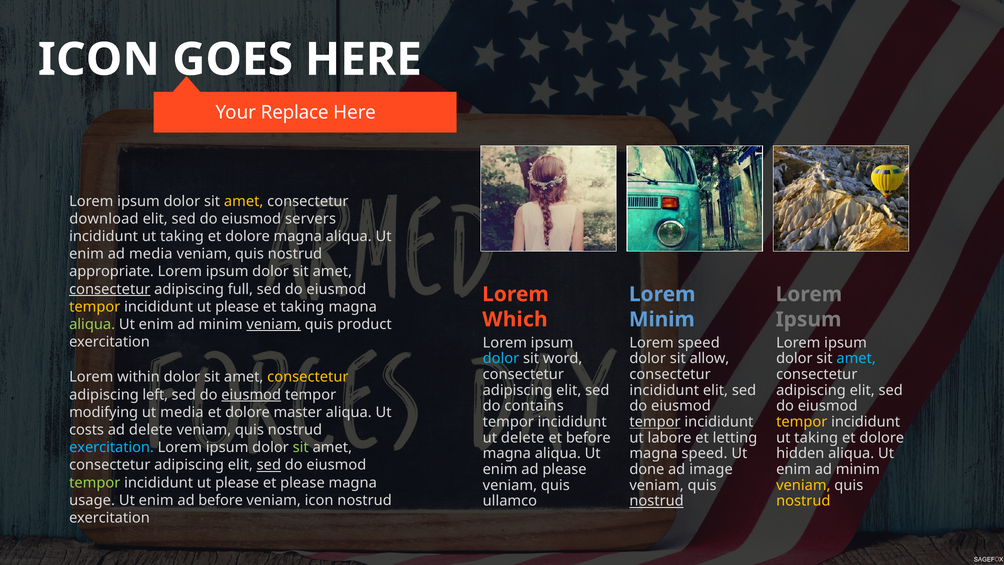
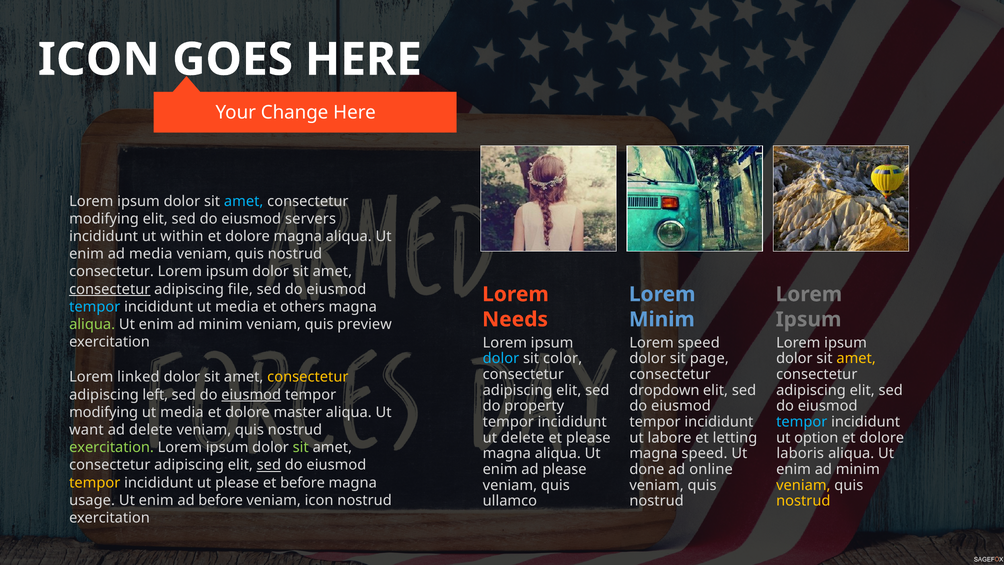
Replace: Replace -> Change
amet at (244, 201) colour: yellow -> light blue
download at (104, 219): download -> modifying
taking at (182, 236): taking -> within
appropriate at (112, 271): appropriate -> consectetur
full: full -> file
tempor at (95, 307) colour: yellow -> light blue
please at (237, 307): please -> media
et taking: taking -> others
Which: Which -> Needs
veniam at (274, 324) underline: present -> none
product: product -> preview
word: word -> color
allow: allow -> page
amet at (856, 358) colour: light blue -> yellow
within: within -> linked
incididunt at (664, 390): incididunt -> dropdown
contains: contains -> property
tempor at (655, 422) underline: present -> none
tempor at (802, 422) colour: yellow -> light blue
costs: costs -> want
et before: before -> please
taking at (816, 438): taking -> option
exercitation at (112, 447) colour: light blue -> light green
hidden: hidden -> laboris
image: image -> online
tempor at (95, 482) colour: light green -> yellow
et please: please -> before
nostrud at (657, 501) underline: present -> none
